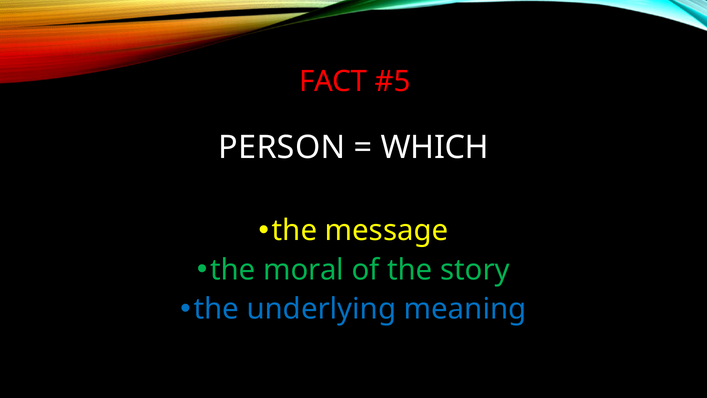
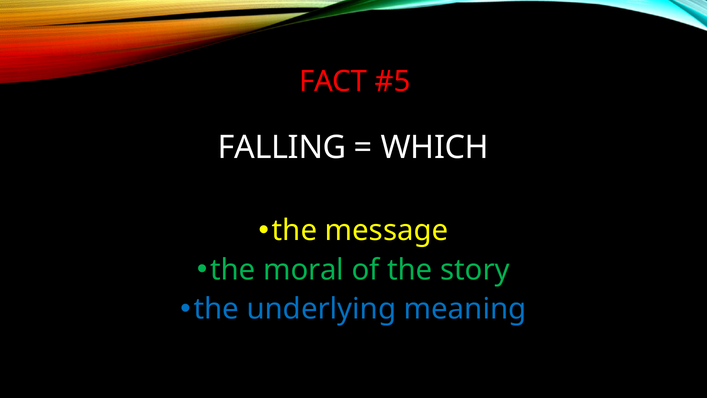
PERSON: PERSON -> FALLING
